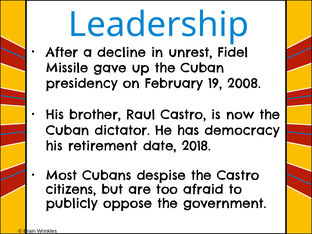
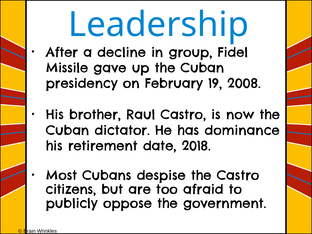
unrest: unrest -> group
democracy: democracy -> dominance
